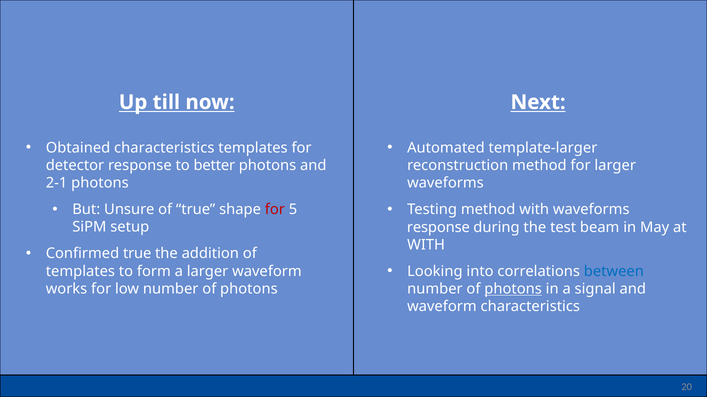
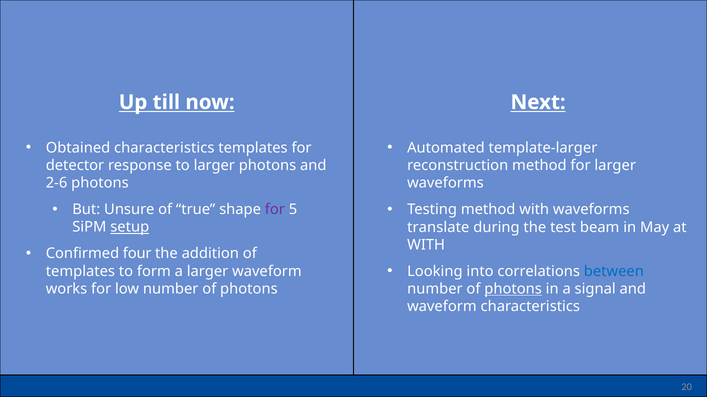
to better: better -> larger
2-1: 2-1 -> 2-6
for at (275, 210) colour: red -> purple
setup underline: none -> present
response at (438, 228): response -> translate
Confirmed true: true -> four
